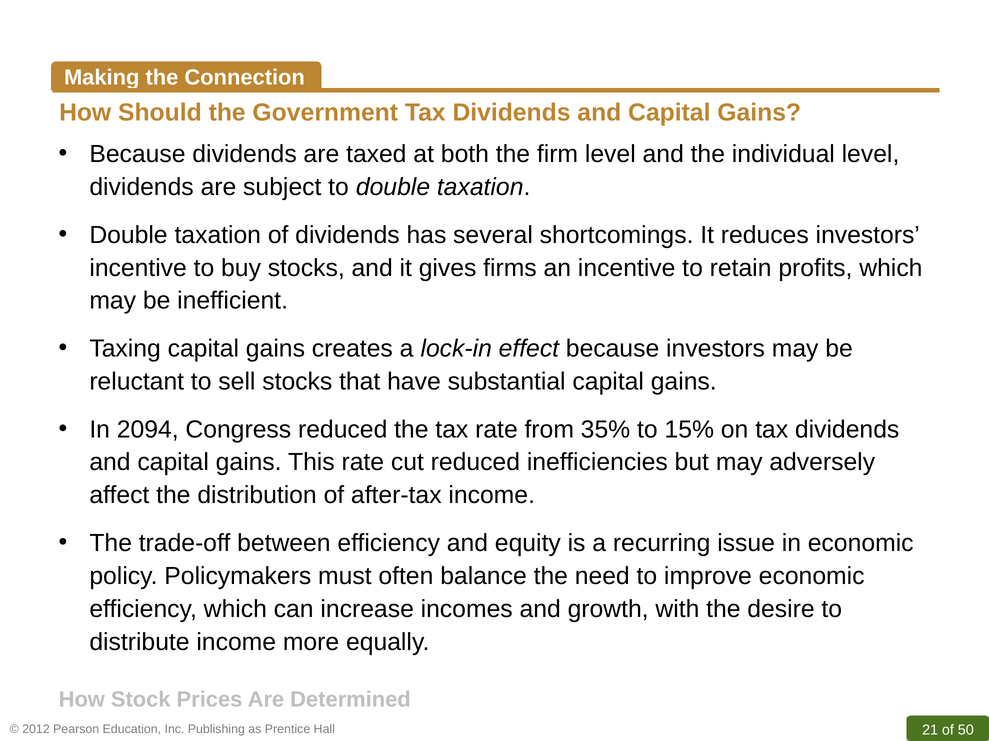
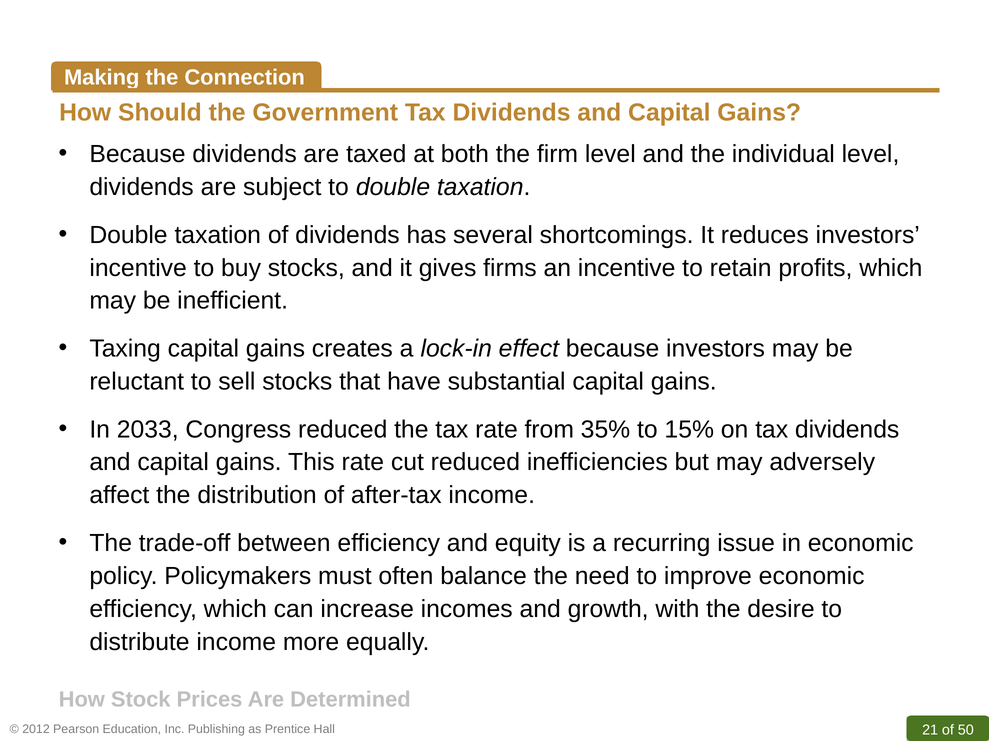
2094: 2094 -> 2033
